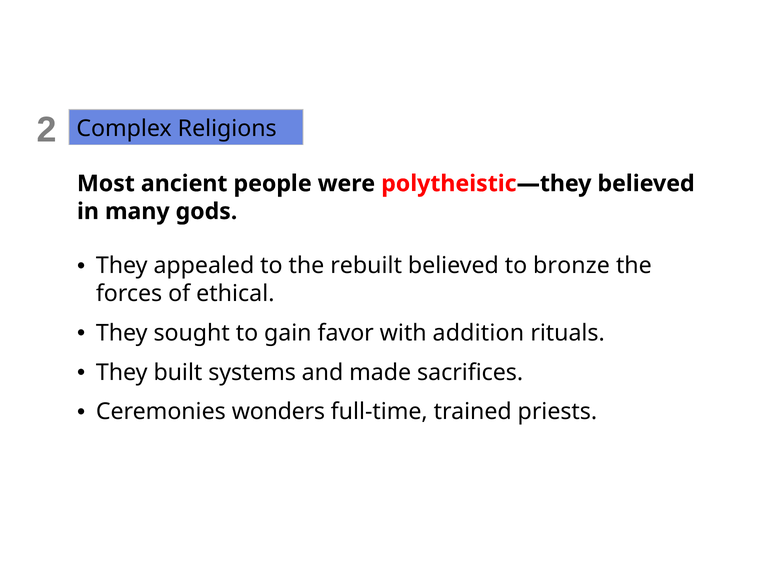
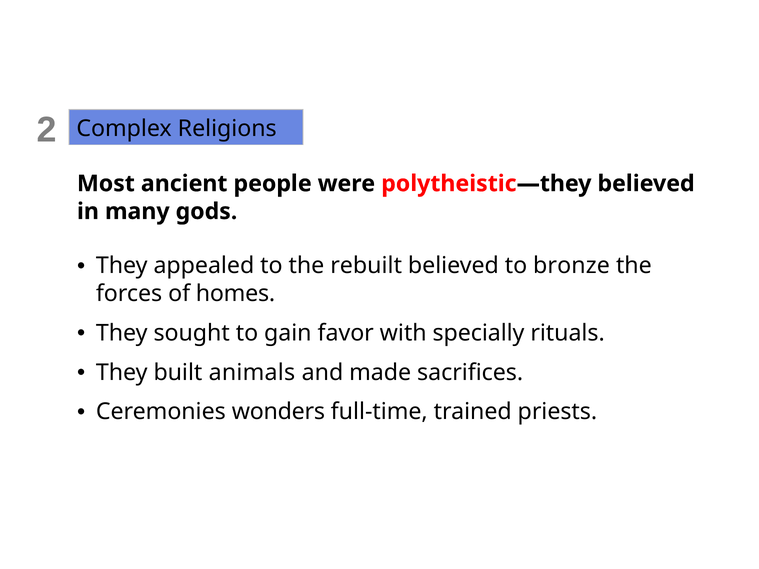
ethical: ethical -> homes
addition: addition -> specially
systems: systems -> animals
